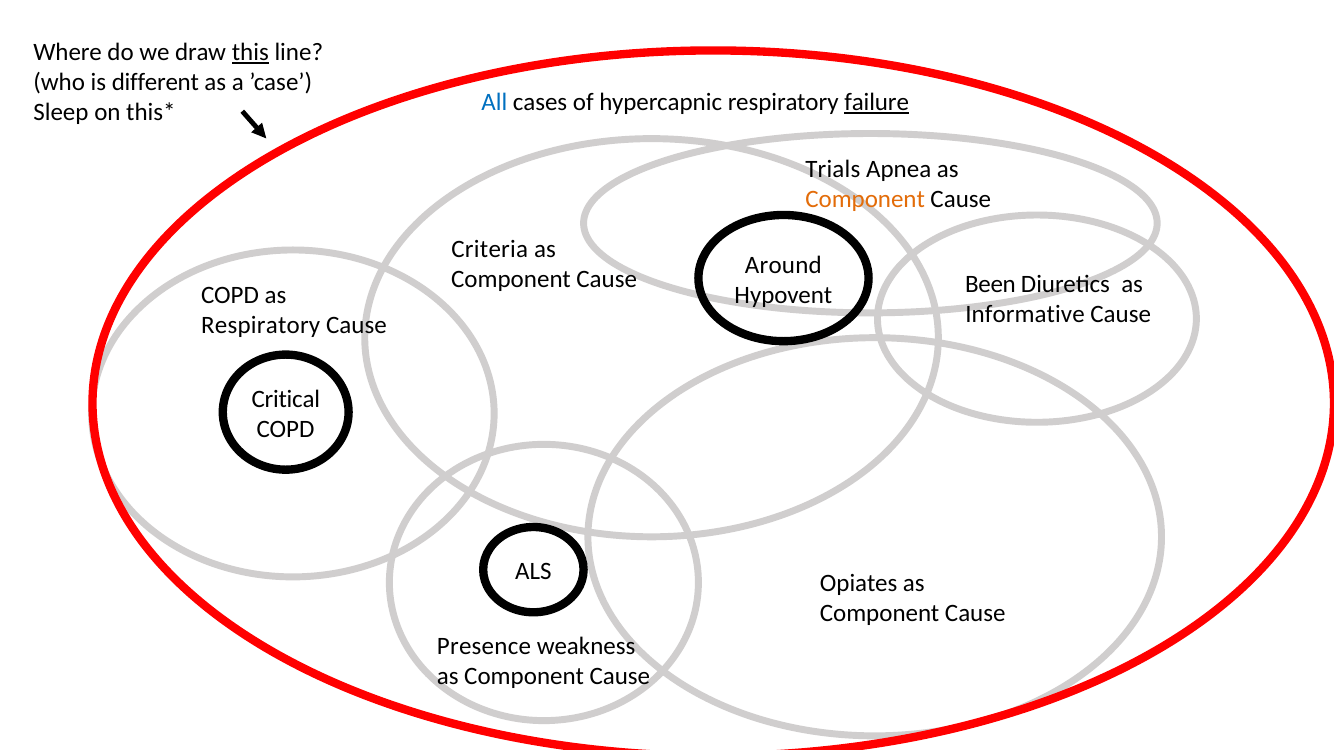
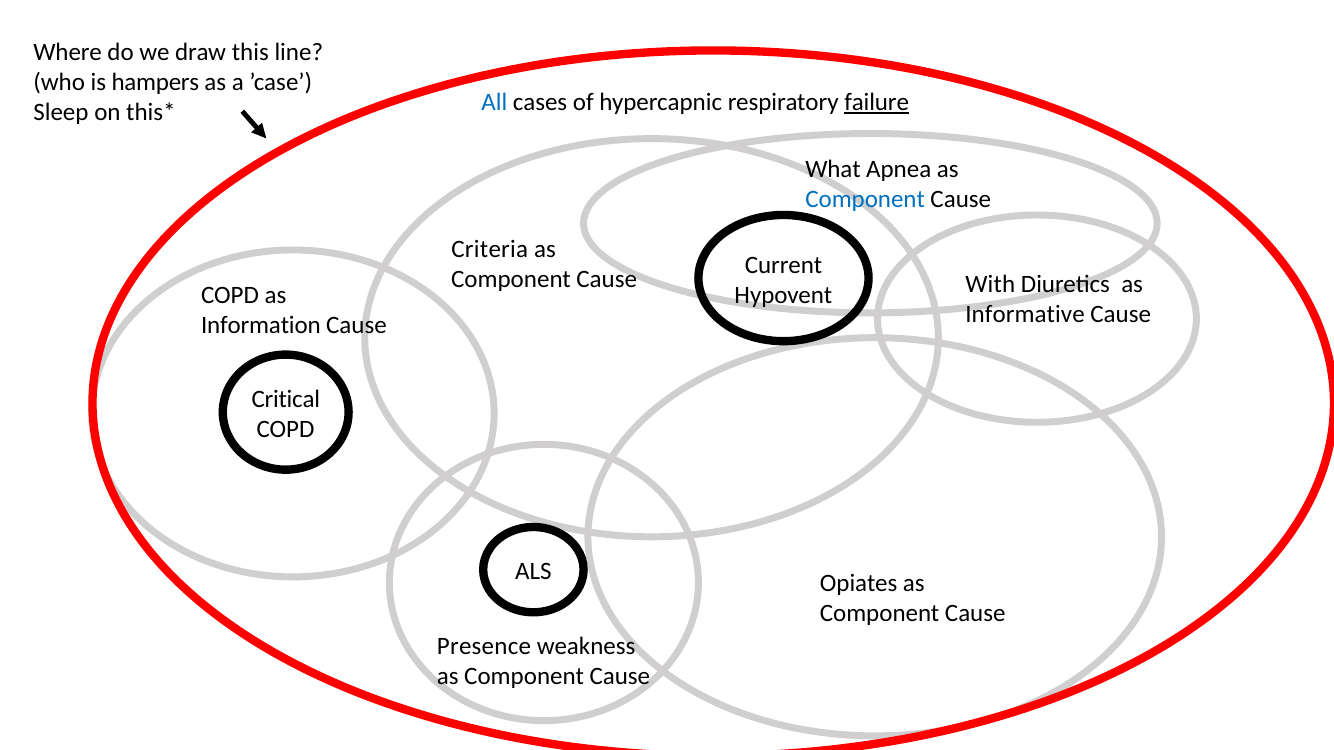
this underline: present -> none
different: different -> hampers
Trials: Trials -> What
Component at (865, 200) colour: orange -> blue
Around: Around -> Current
Been: Been -> With
Respiratory at (261, 325): Respiratory -> Information
